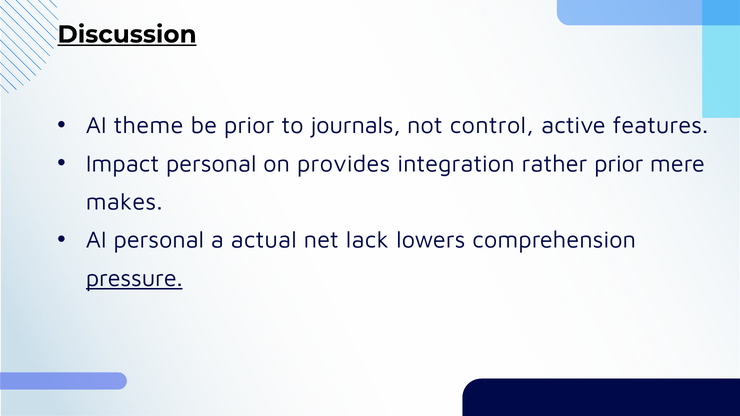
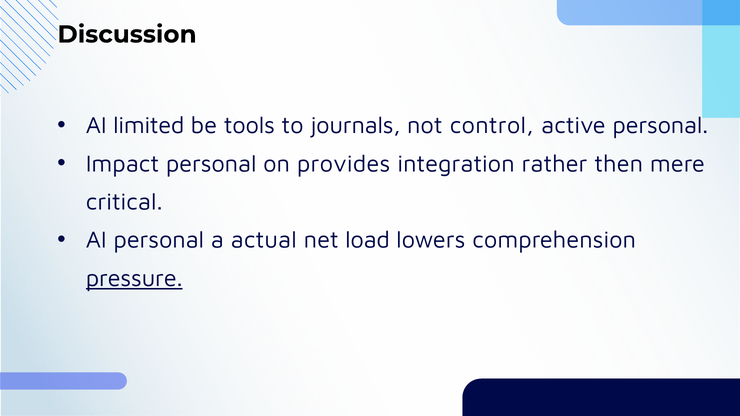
Discussion underline: present -> none
theme: theme -> limited
be prior: prior -> tools
active features: features -> personal
rather prior: prior -> then
makes: makes -> critical
lack: lack -> load
